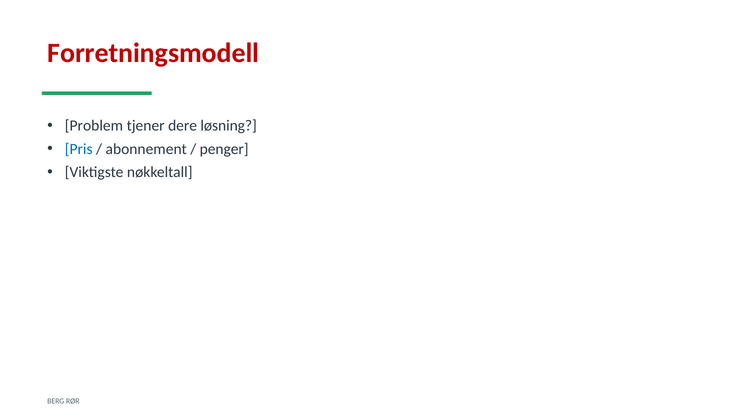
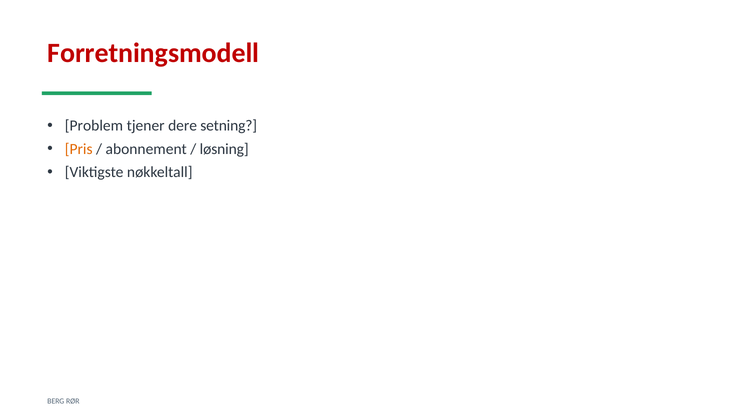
løsning: løsning -> setning
Pris colour: blue -> orange
penger: penger -> løsning
